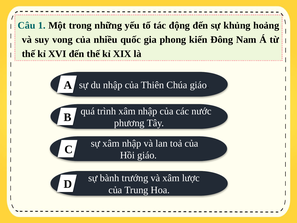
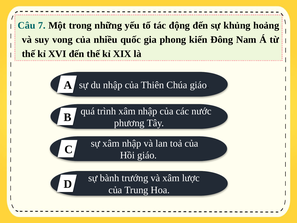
1: 1 -> 7
